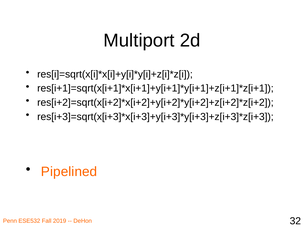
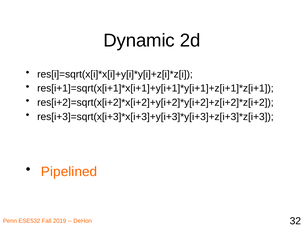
Multiport: Multiport -> Dynamic
